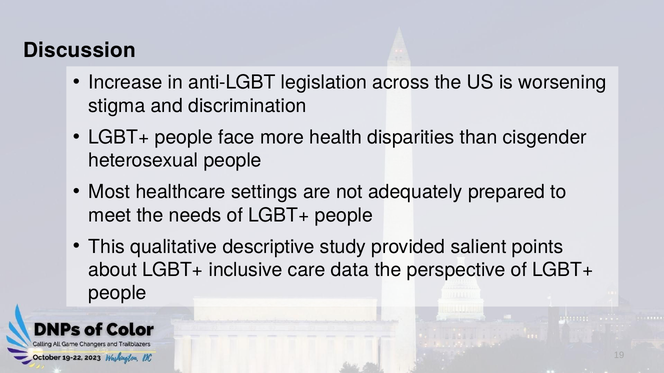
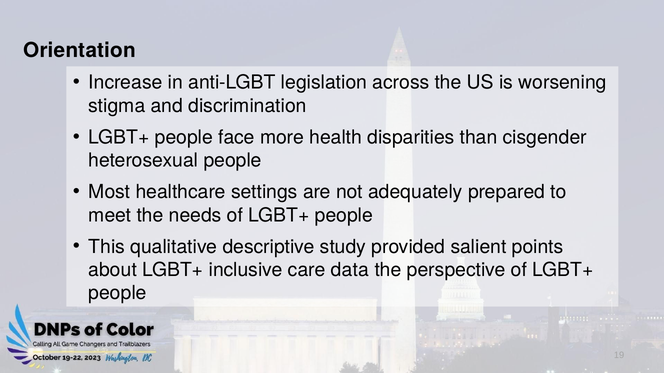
Discussion: Discussion -> Orientation
